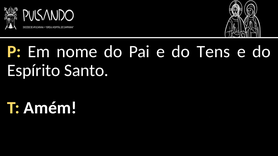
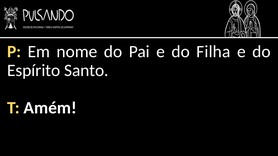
Tens: Tens -> Filha
